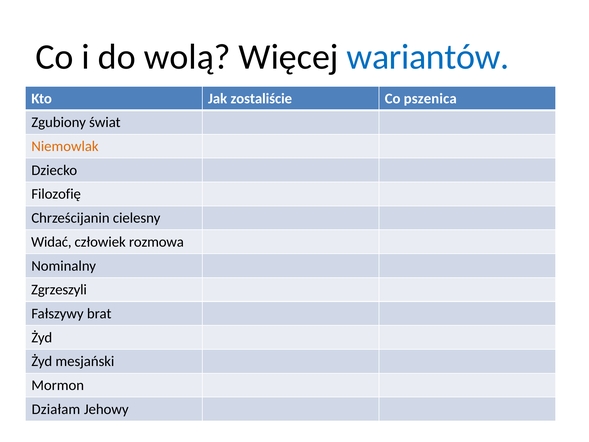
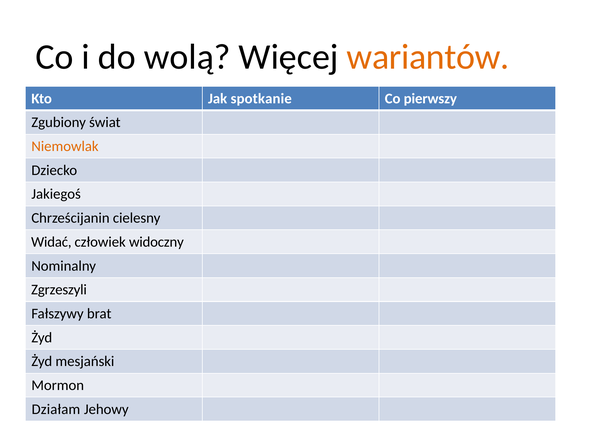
wariantów colour: blue -> orange
zostaliście: zostaliście -> spotkanie
pszenica: pszenica -> pierwszy
Filozofię: Filozofię -> Jakiegoś
rozmowa: rozmowa -> widoczny
